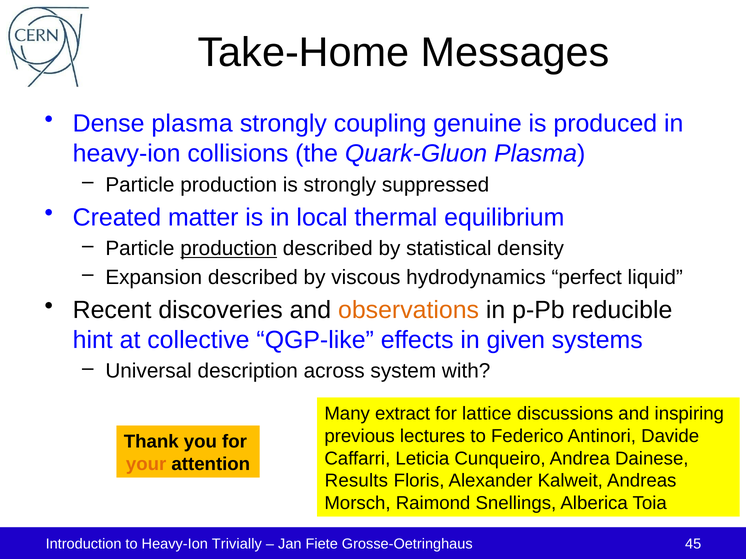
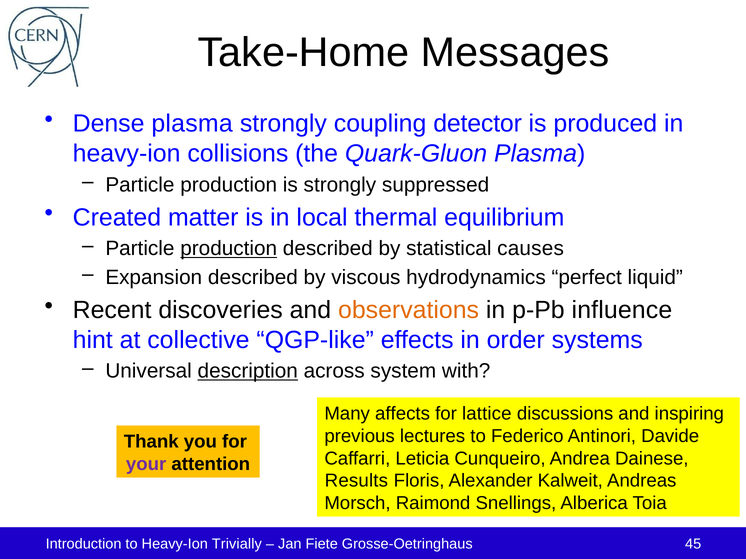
genuine: genuine -> detector
density: density -> causes
reducible: reducible -> influence
given: given -> order
description underline: none -> present
extract: extract -> affects
your colour: orange -> purple
